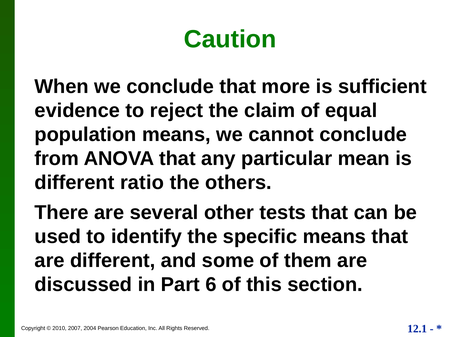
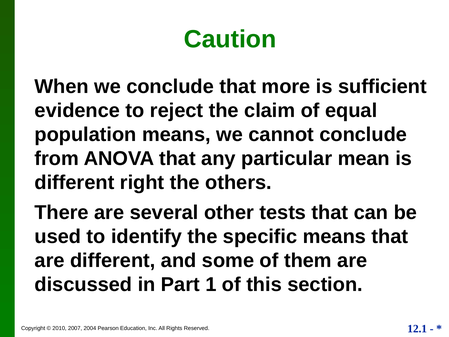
ratio: ratio -> right
6: 6 -> 1
